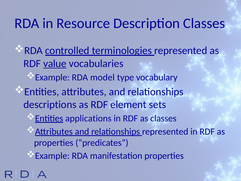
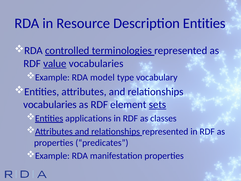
Description Classes: Classes -> Entities
descriptions at (50, 104): descriptions -> vocabularies
sets underline: none -> present
